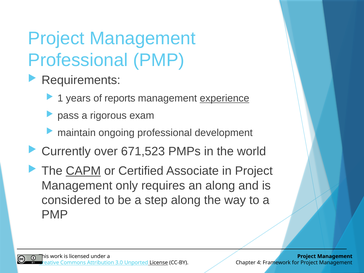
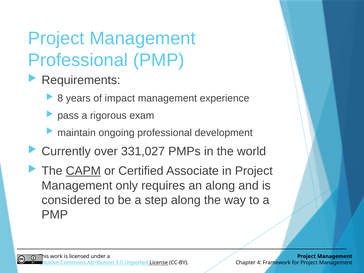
1: 1 -> 8
reports: reports -> impact
experience underline: present -> none
671,523: 671,523 -> 331,027
